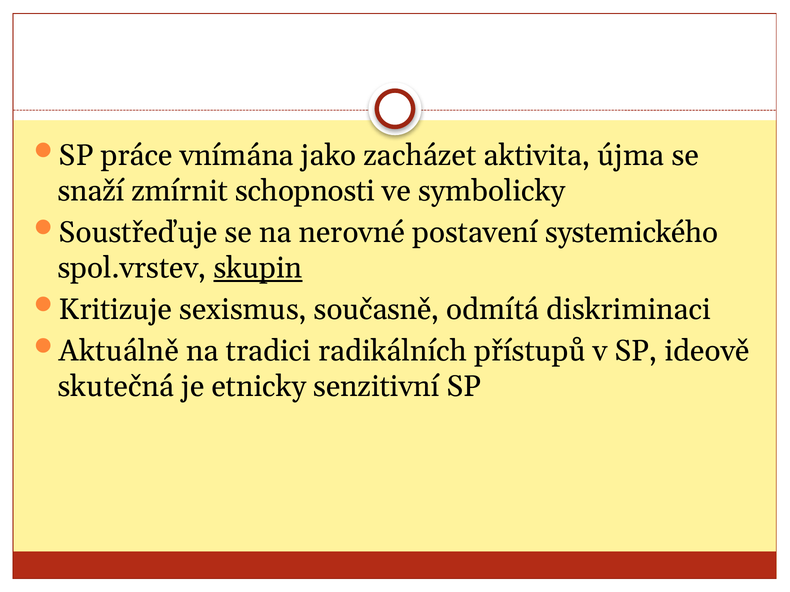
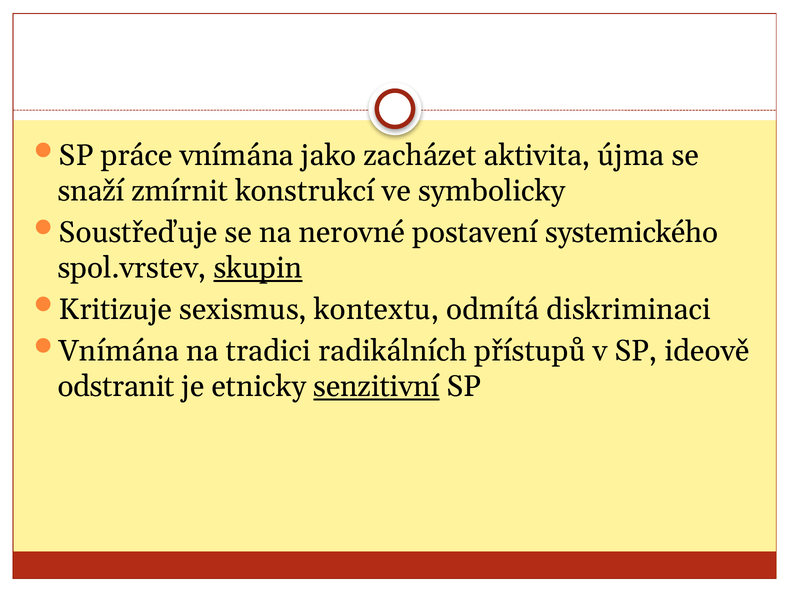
schopnosti: schopnosti -> konstrukcí
současně: současně -> kontextu
Aktuálně at (119, 351): Aktuálně -> Vnímána
skutečná: skutečná -> odstranit
senzitivní underline: none -> present
